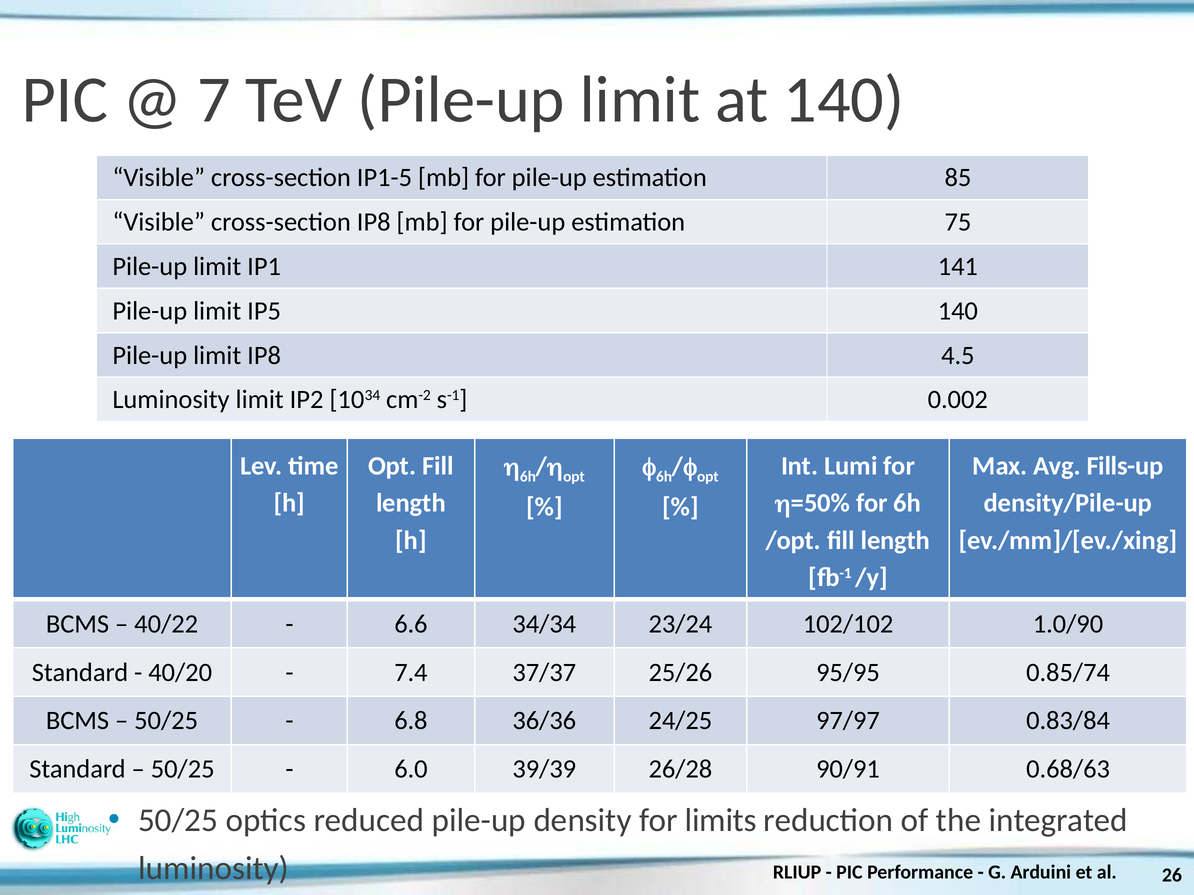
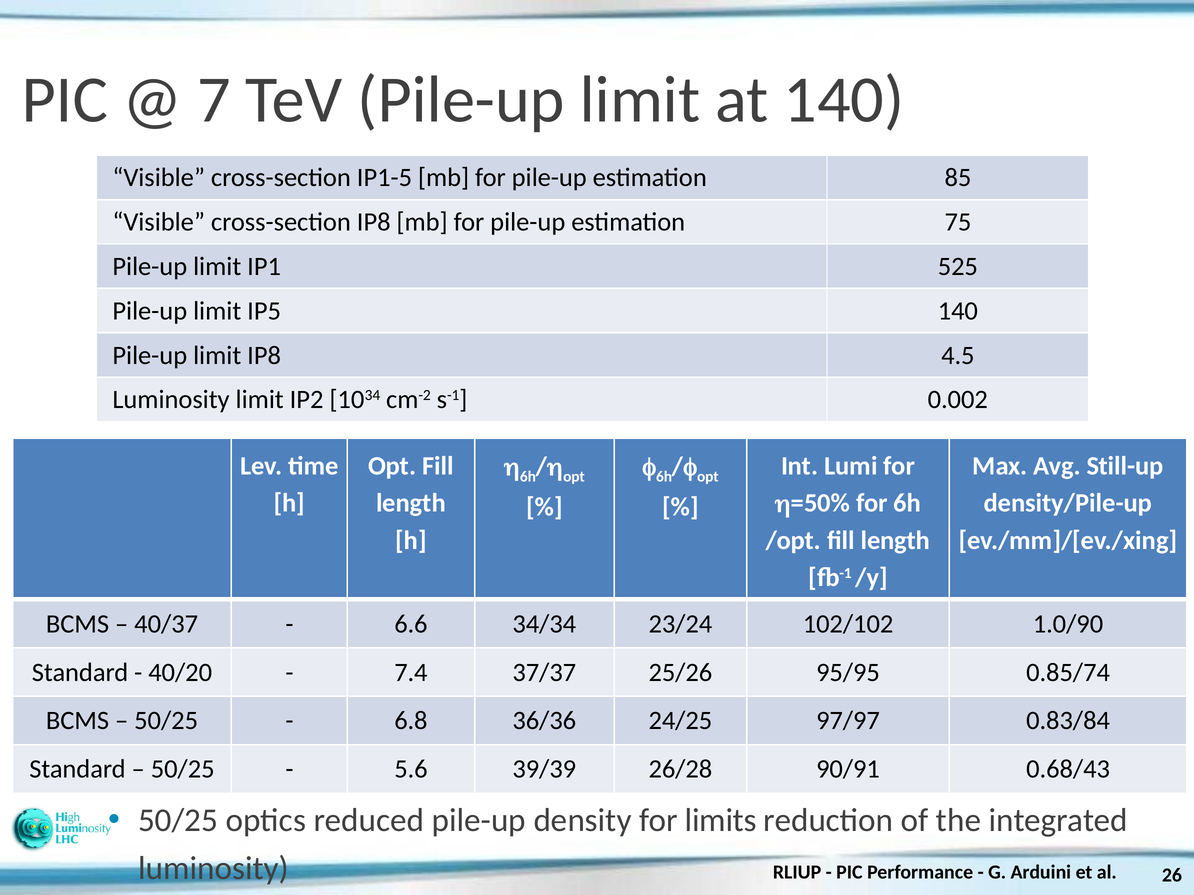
141: 141 -> 525
Fills-up: Fills-up -> Still-up
40/22: 40/22 -> 40/37
6.0: 6.0 -> 5.6
0.68/63: 0.68/63 -> 0.68/43
